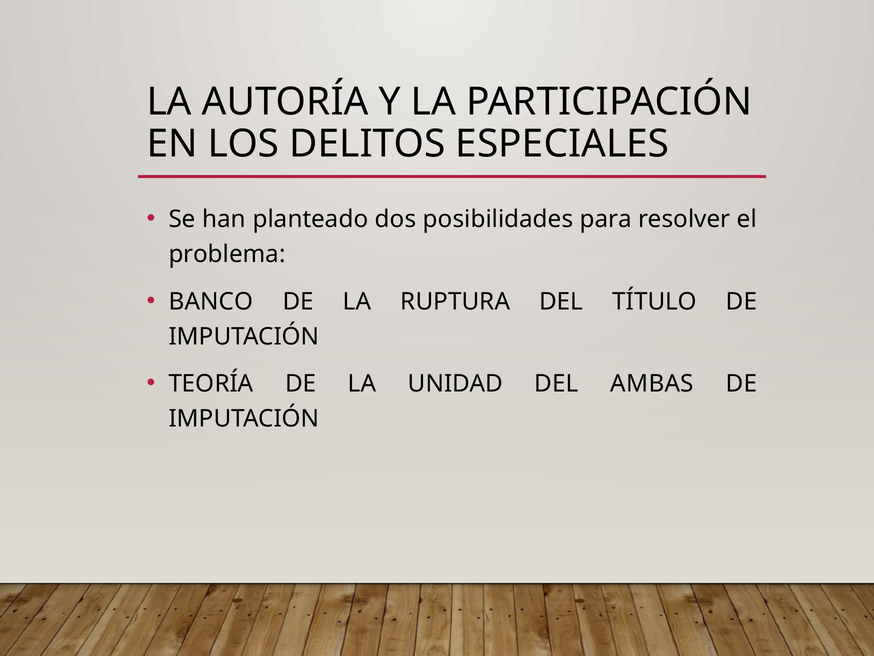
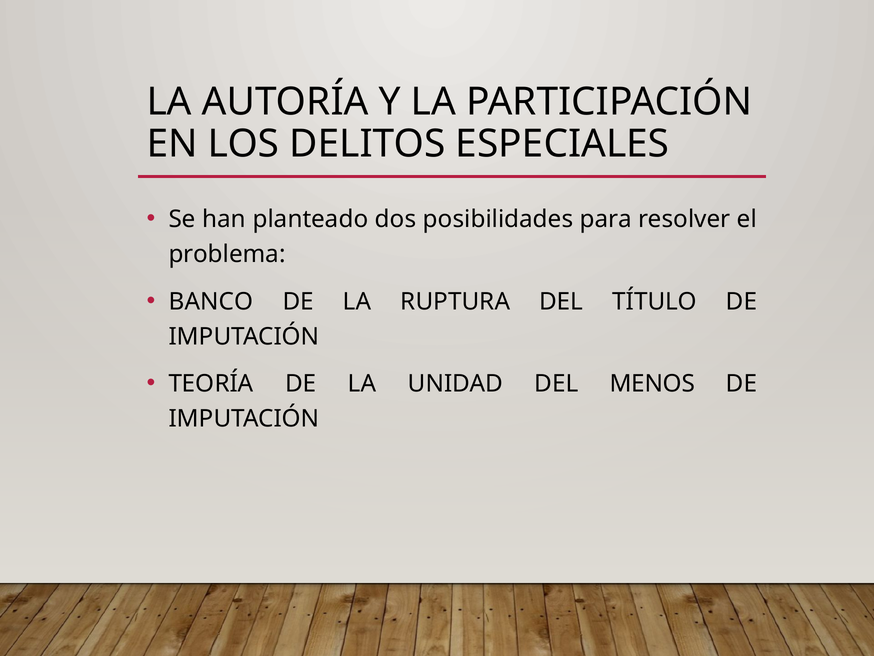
AMBAS: AMBAS -> MENOS
